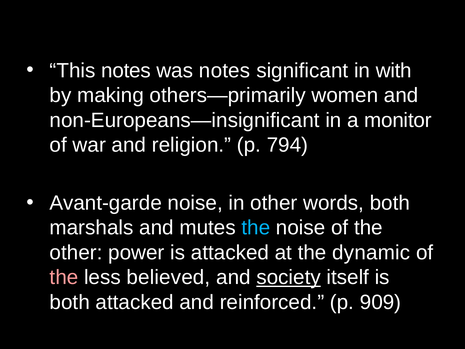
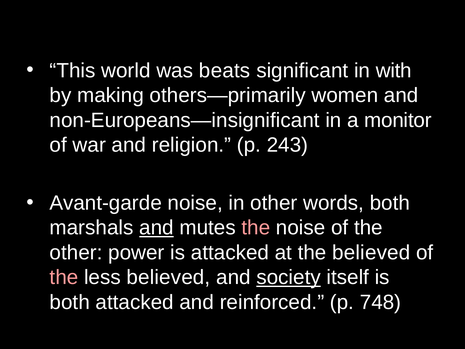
This notes: notes -> world
was notes: notes -> beats
794: 794 -> 243
and at (156, 228) underline: none -> present
the at (256, 228) colour: light blue -> pink
the dynamic: dynamic -> believed
909: 909 -> 748
